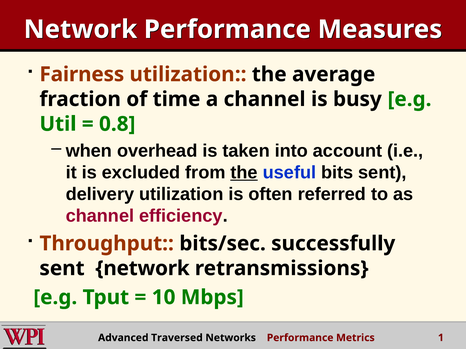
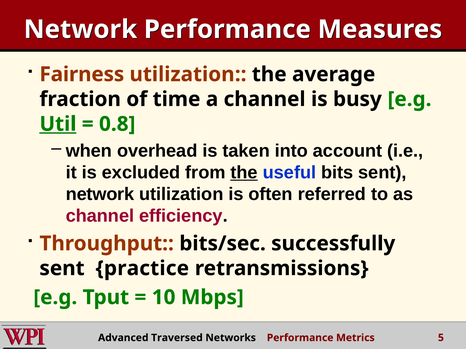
Util underline: none -> present
delivery at (100, 194): delivery -> network
sent network: network -> practice
1: 1 -> 5
